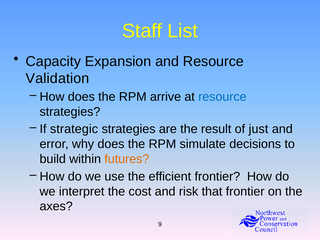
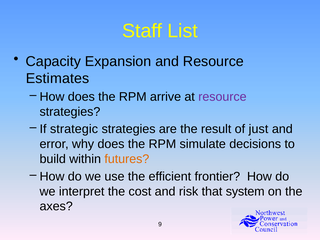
Validation: Validation -> Estimates
resource at (222, 97) colour: blue -> purple
that frontier: frontier -> system
